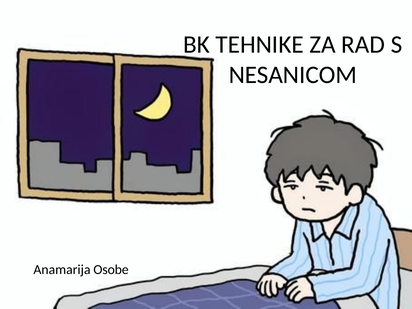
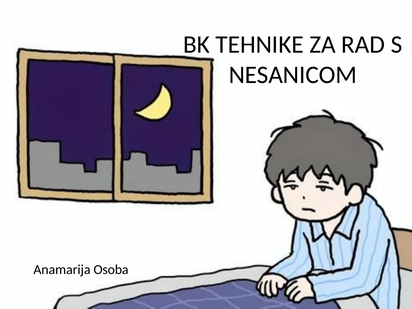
Osobe: Osobe -> Osoba
